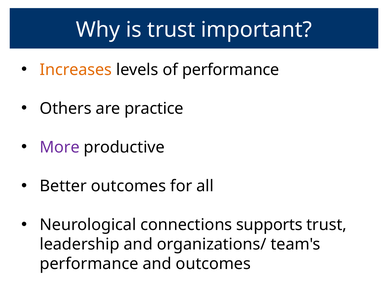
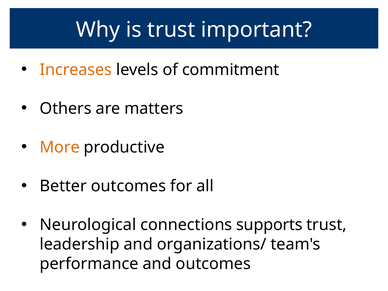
of performance: performance -> commitment
practice: practice -> matters
More colour: purple -> orange
